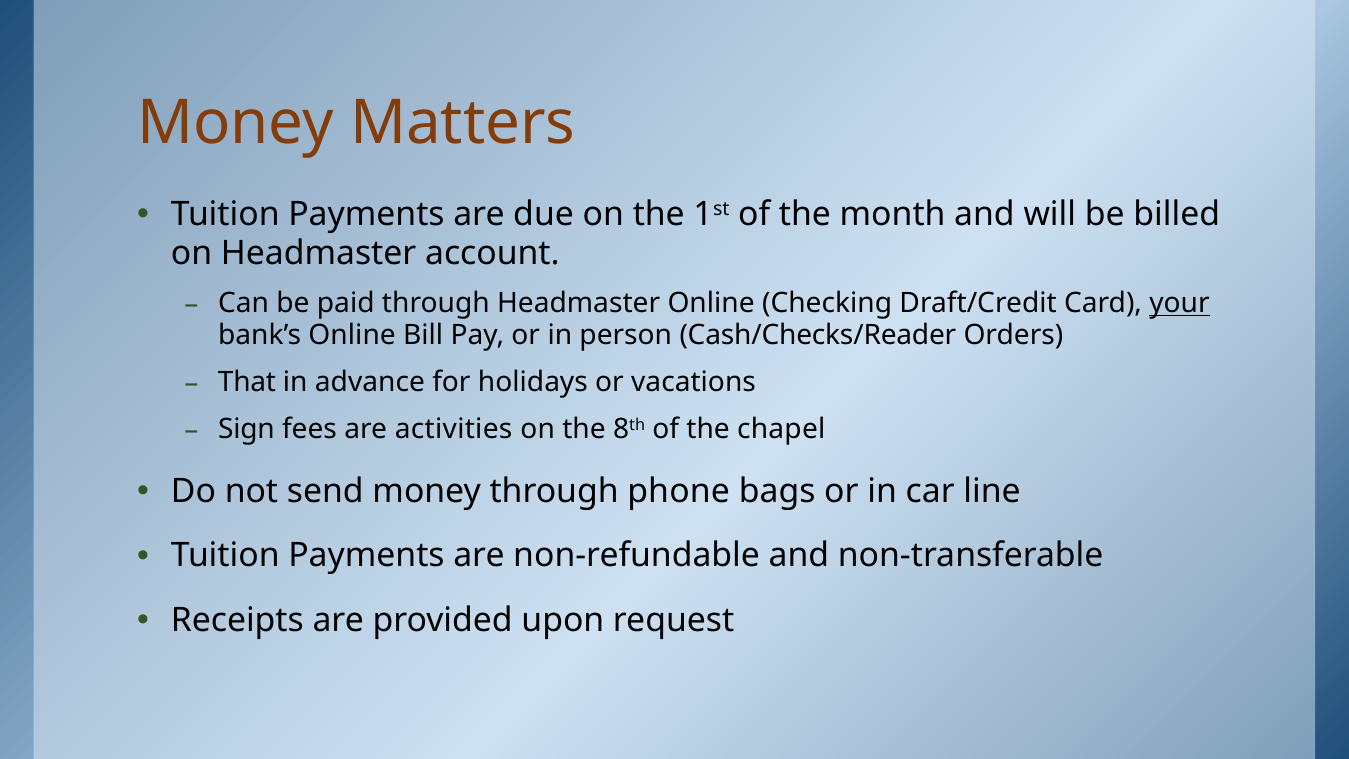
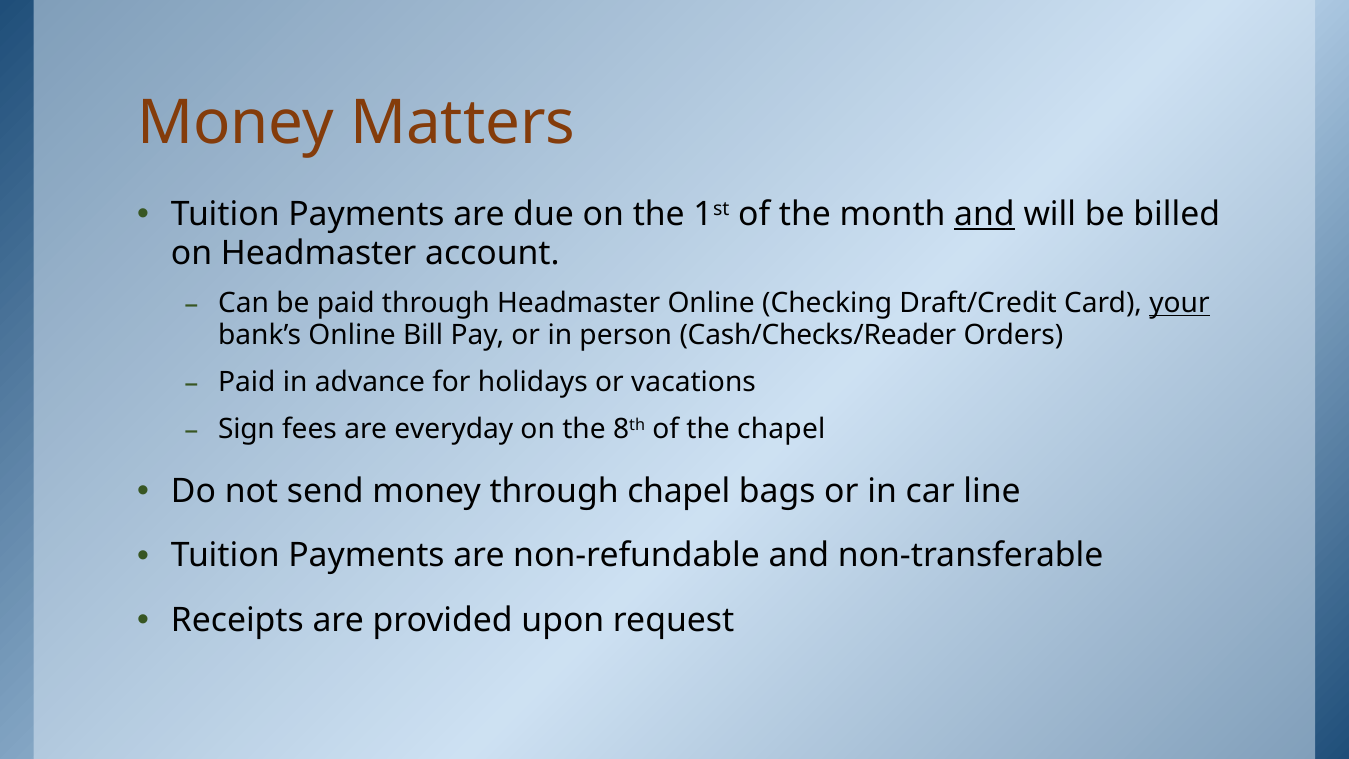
and at (984, 215) underline: none -> present
That at (247, 383): That -> Paid
activities: activities -> everyday
through phone: phone -> chapel
